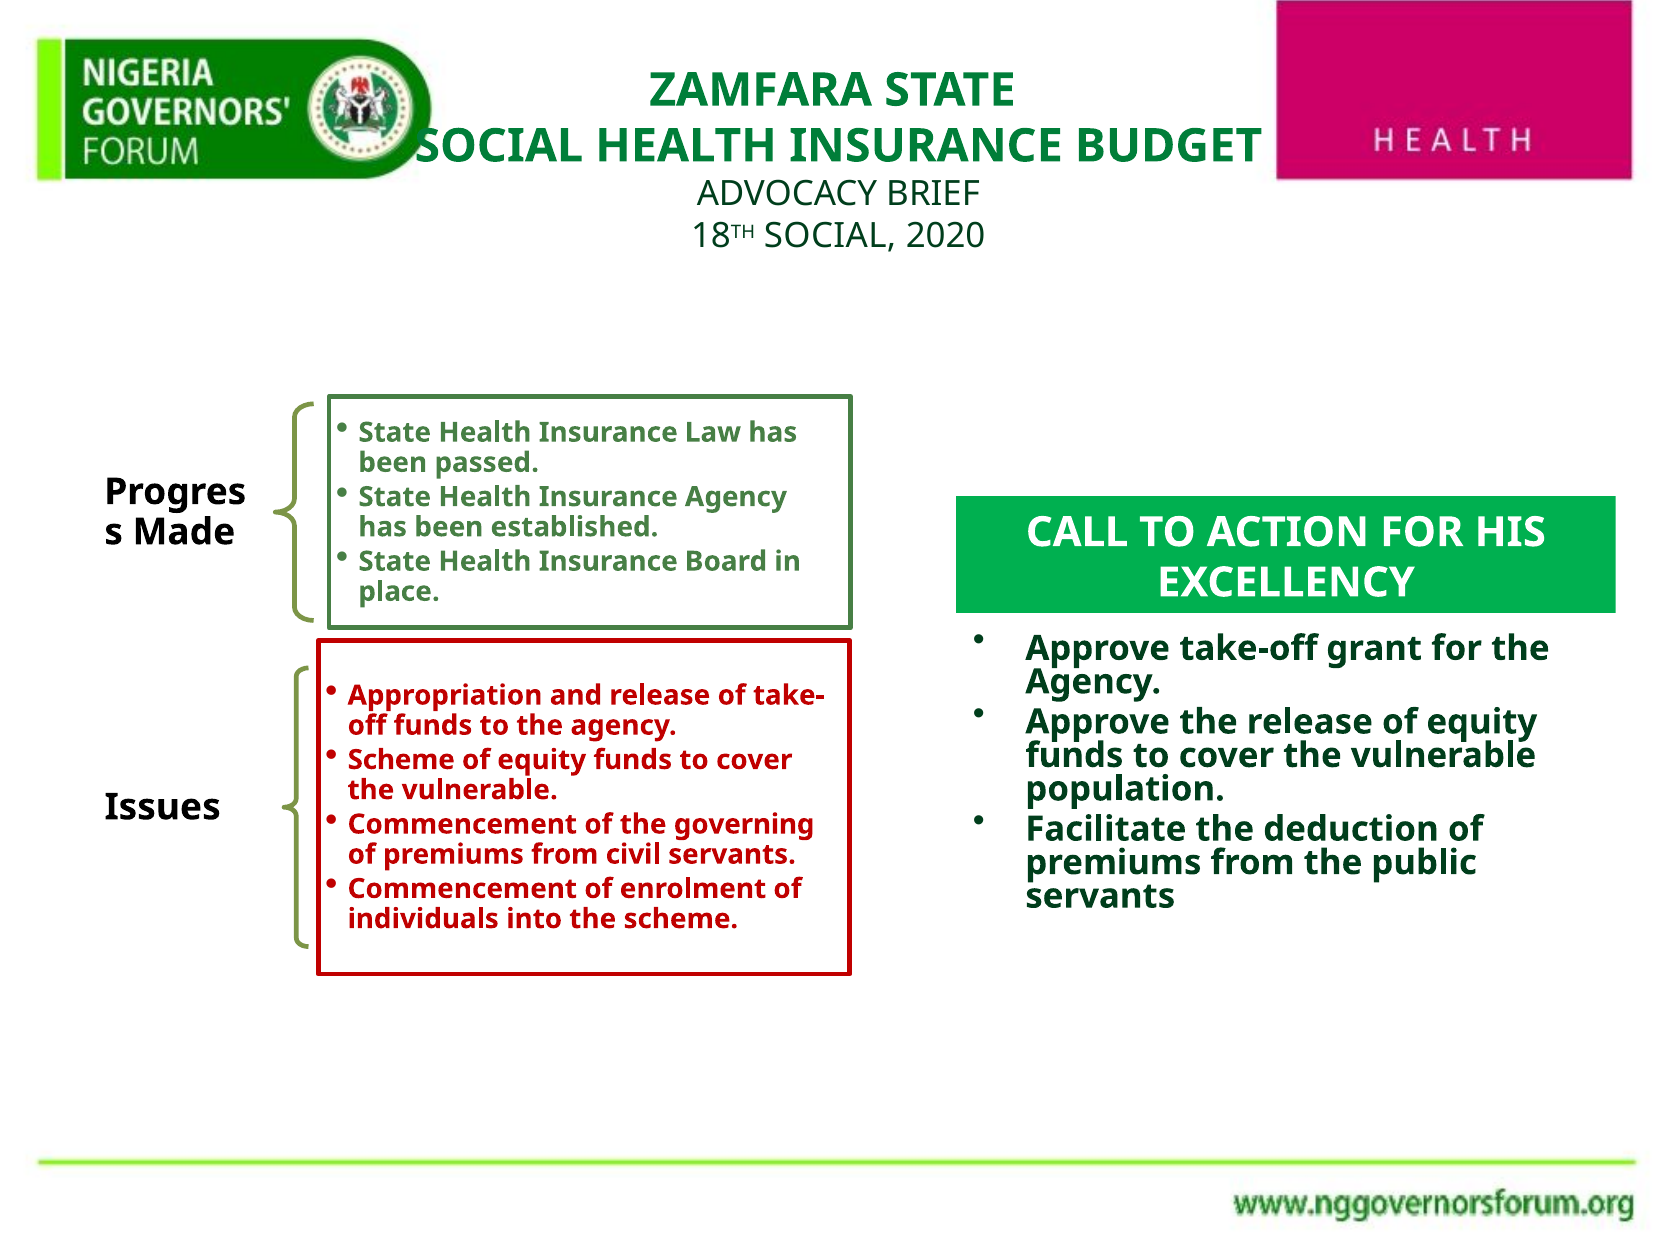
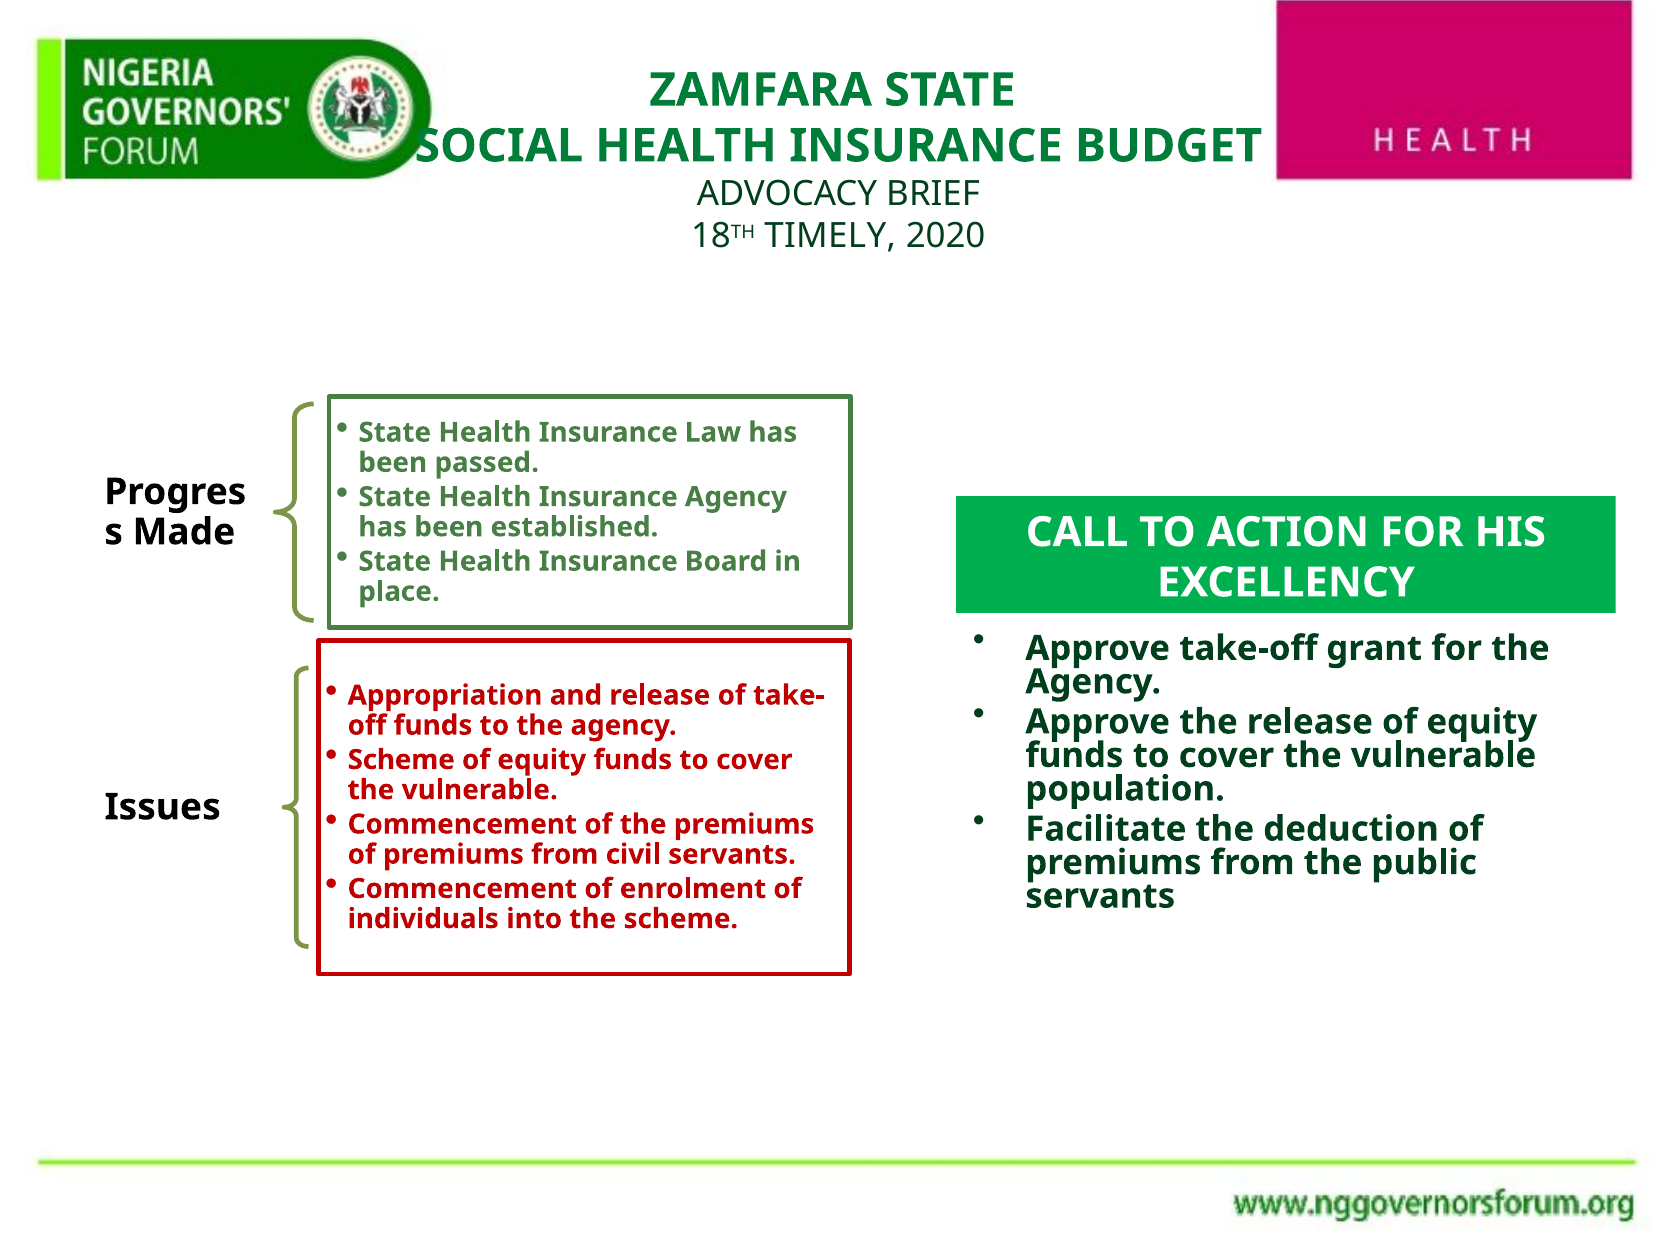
18TH SOCIAL: SOCIAL -> TIMELY
the governing: governing -> premiums
